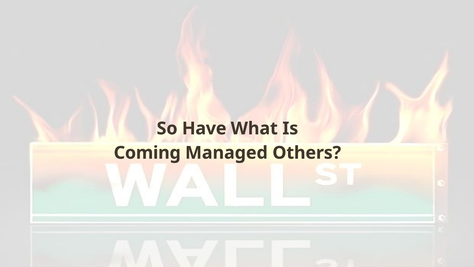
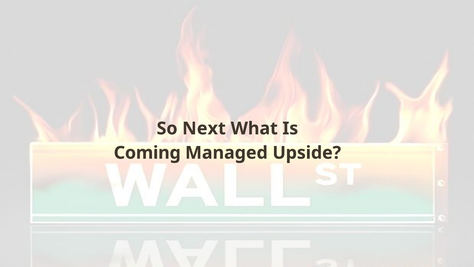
Have: Have -> Next
Others: Others -> Upside
